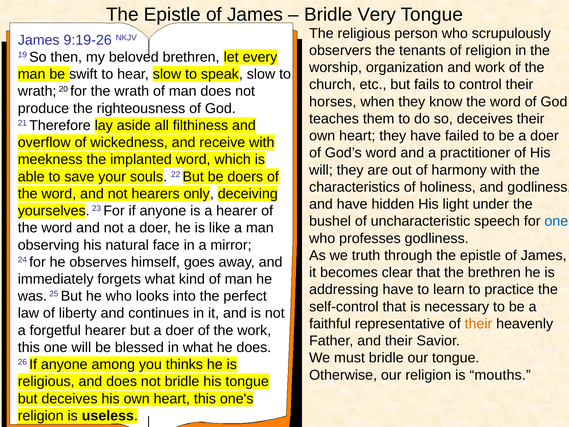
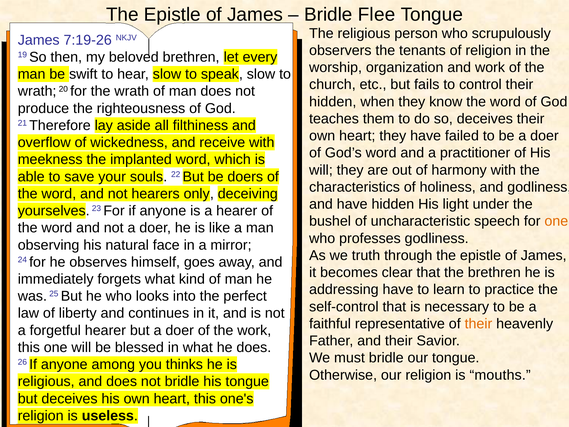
Very: Very -> Flee
9:19-26: 9:19-26 -> 7:19-26
horses at (333, 102): horses -> hidden
one at (556, 221) colour: blue -> orange
